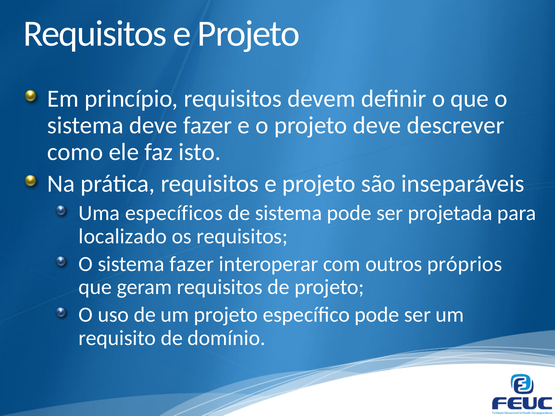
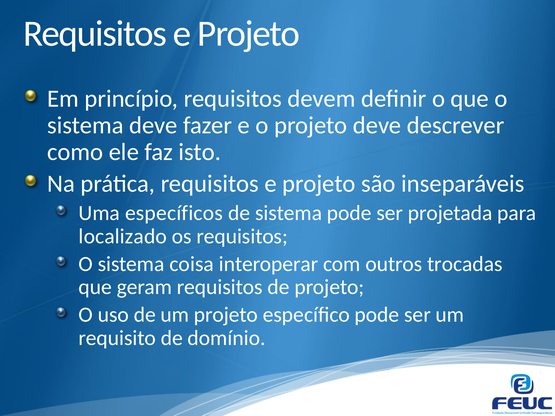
sistema fazer: fazer -> coisa
próprios: próprios -> trocadas
